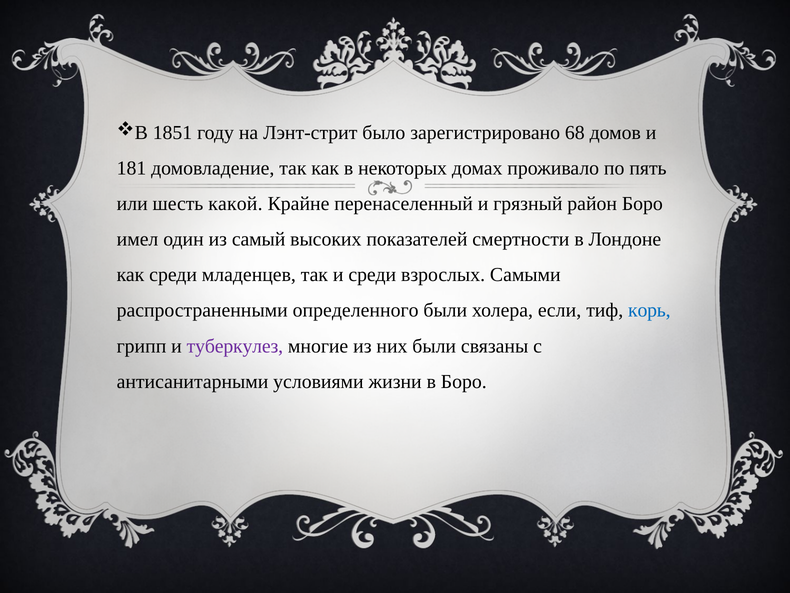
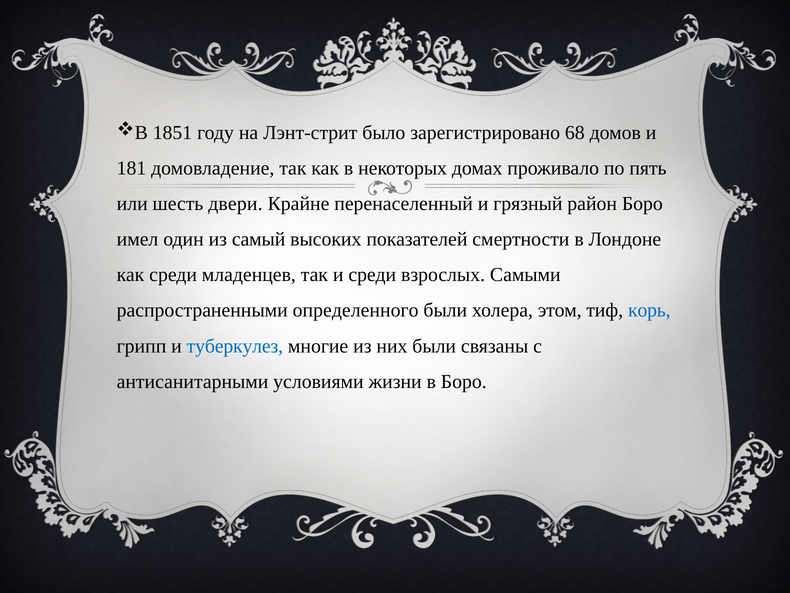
какой: какой -> двери
если: если -> этом
туберкулез colour: purple -> blue
